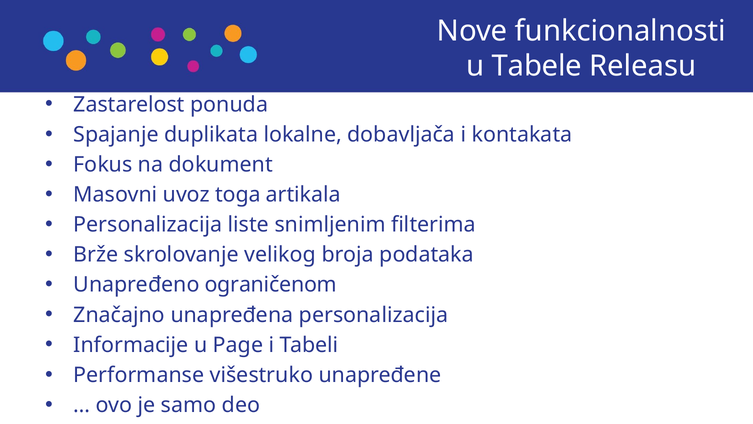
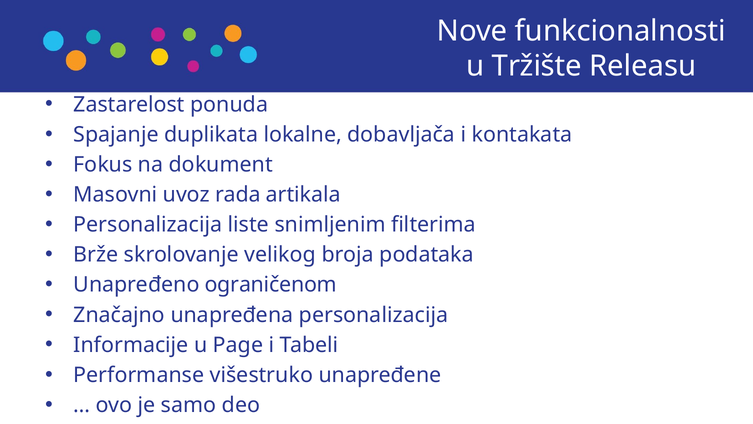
Tabele: Tabele -> Tržište
toga: toga -> rada
